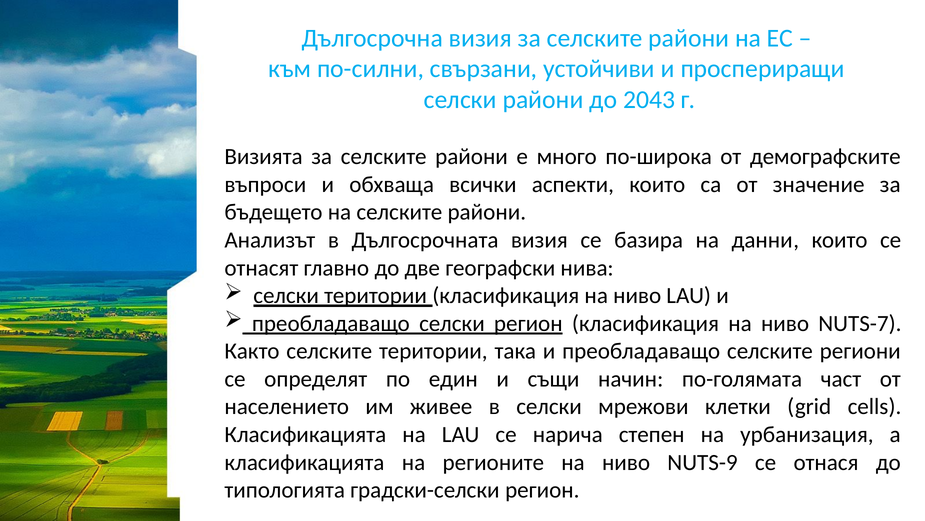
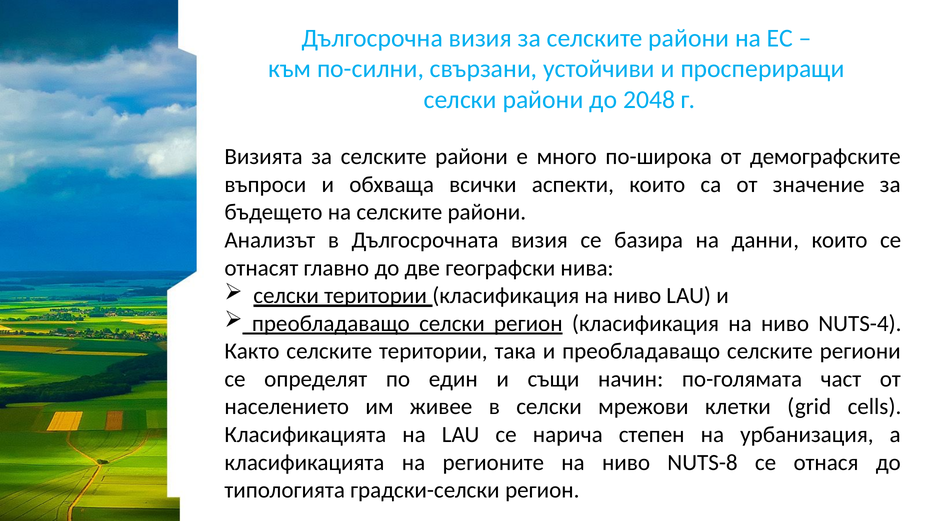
2043: 2043 -> 2048
NUTS-7: NUTS-7 -> NUTS-4
NUTS-9: NUTS-9 -> NUTS-8
